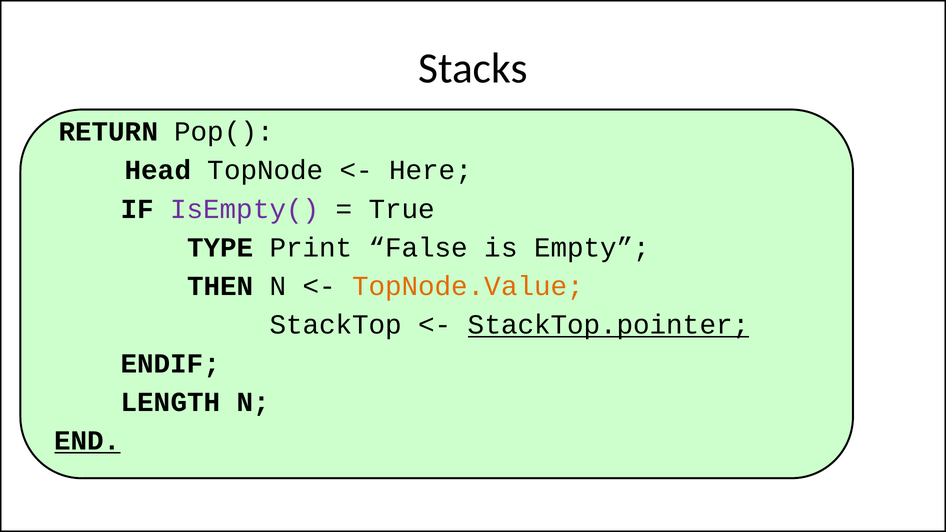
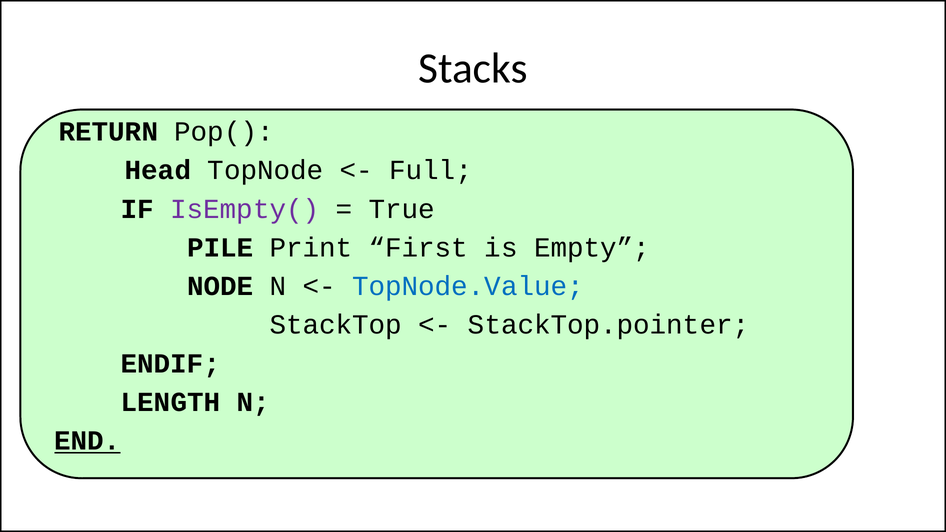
Here: Here -> Full
TYPE: TYPE -> PILE
False: False -> First
THEN: THEN -> NODE
TopNode.Value colour: orange -> blue
StackTop.pointer underline: present -> none
